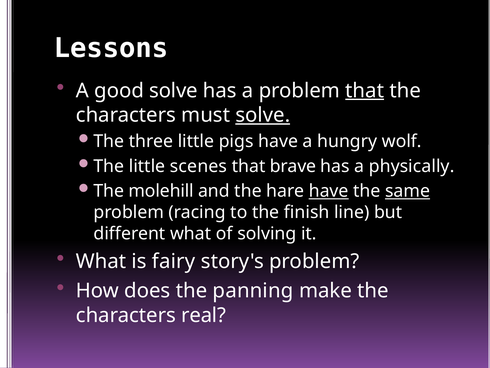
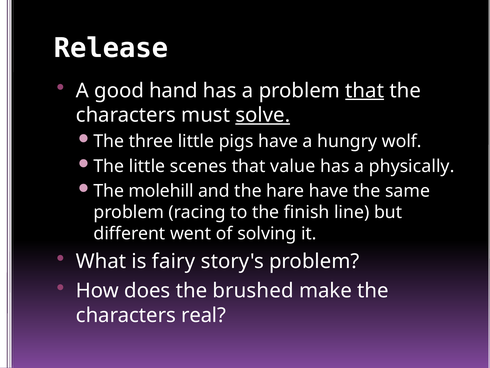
Lessons: Lessons -> Release
good solve: solve -> hand
brave: brave -> value
have at (329, 191) underline: present -> none
same underline: present -> none
different what: what -> went
panning: panning -> brushed
